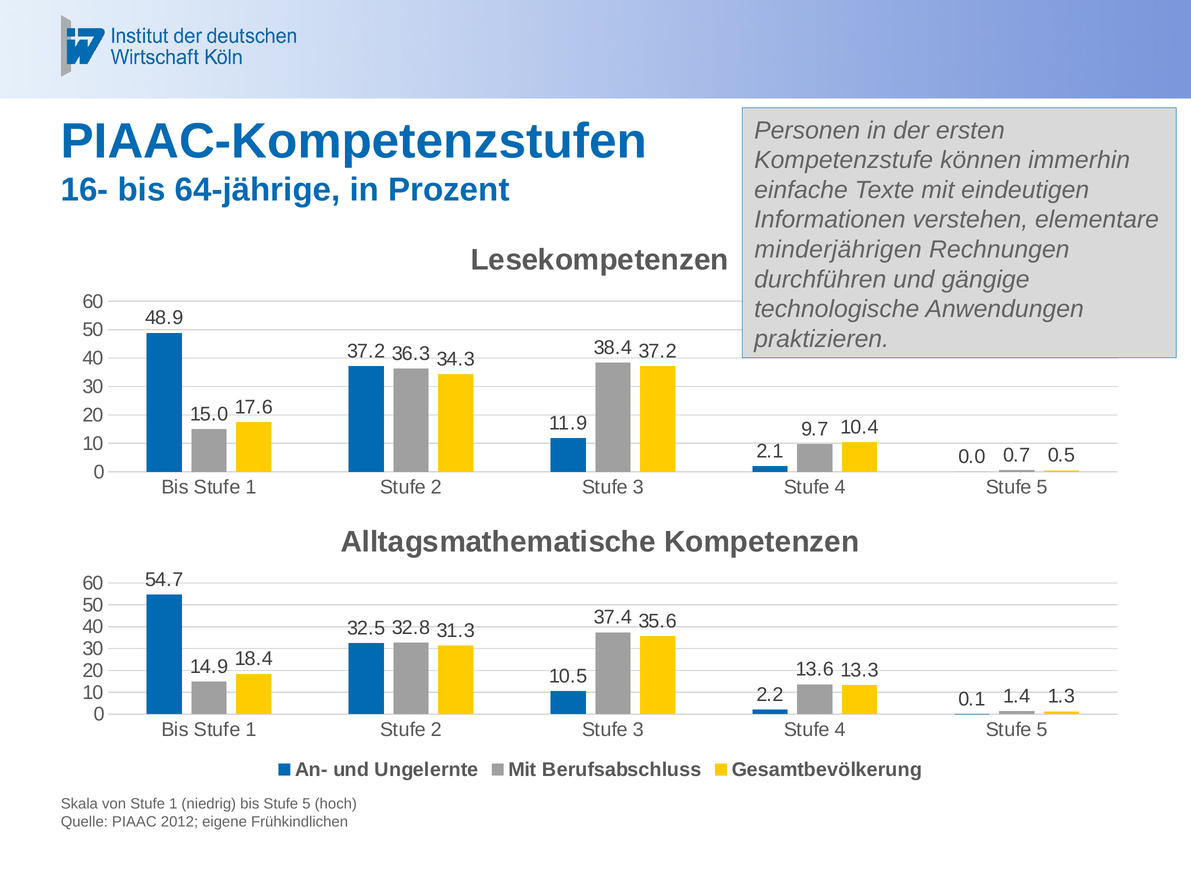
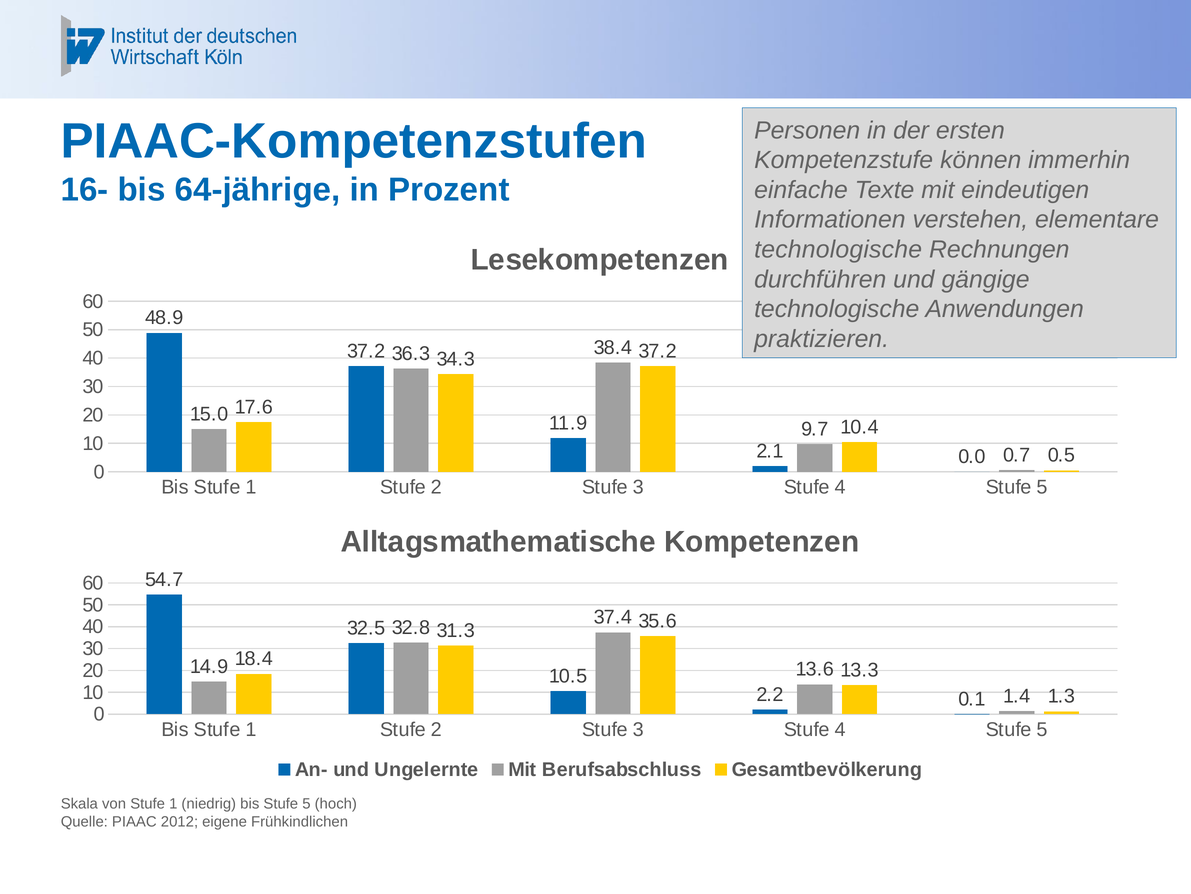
minderjährigen at (838, 249): minderjährigen -> technologische
